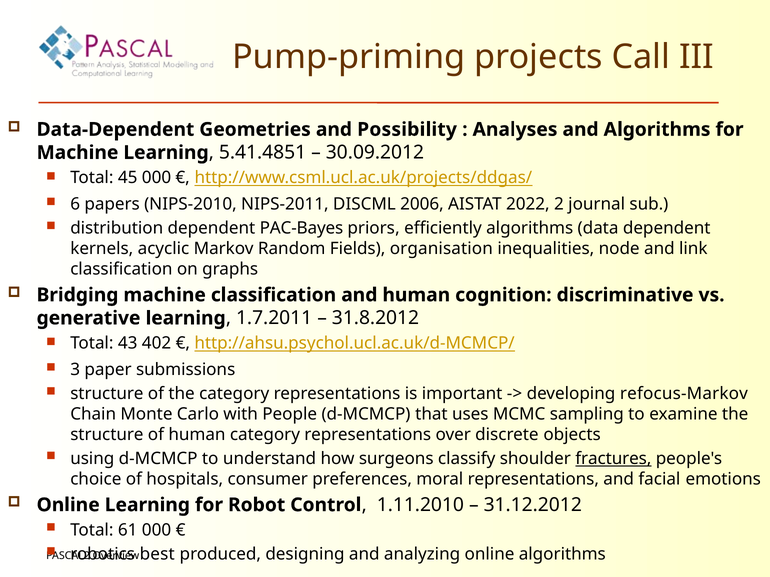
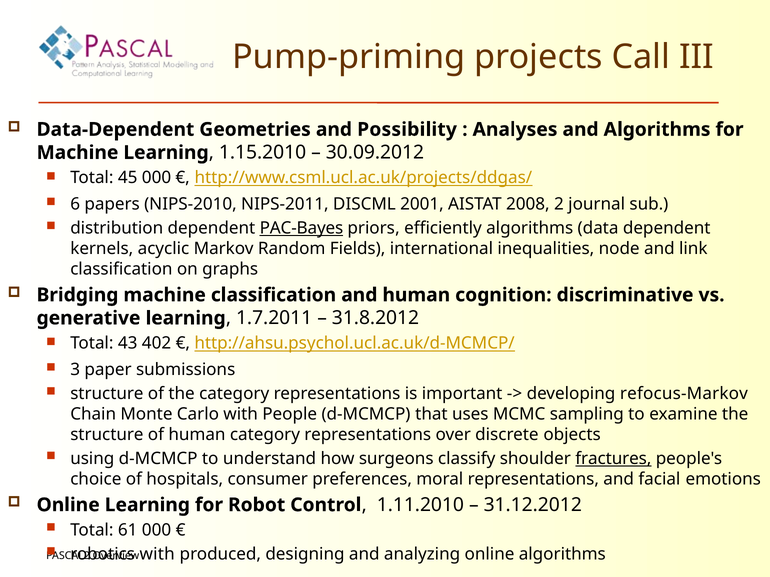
5.41.4851: 5.41.4851 -> 1.15.2010
2006: 2006 -> 2001
2022: 2022 -> 2008
PAC-Bayes underline: none -> present
organisation: organisation -> international
best at (157, 554): best -> with
